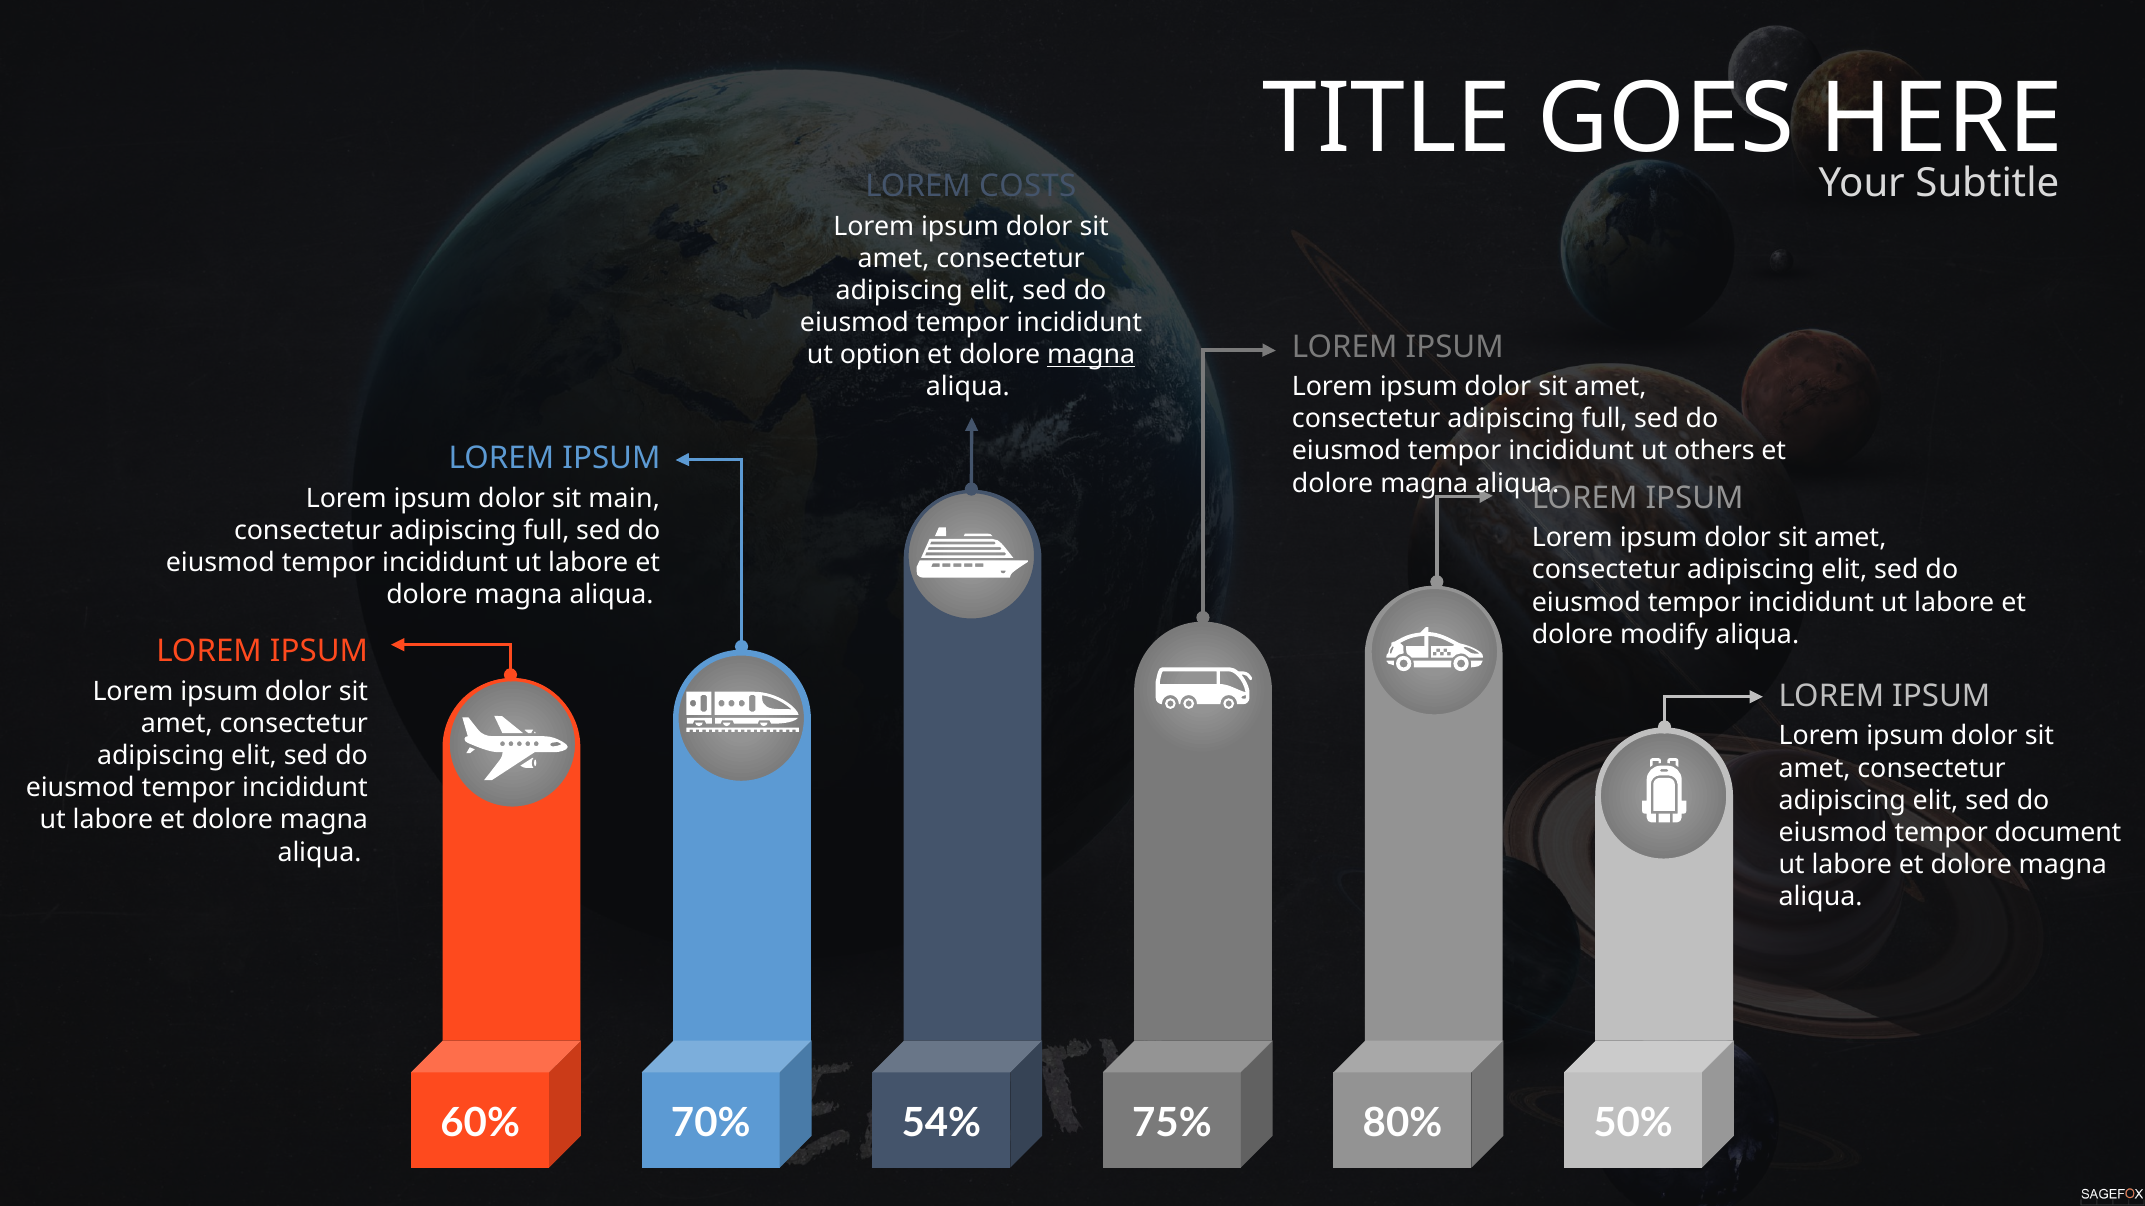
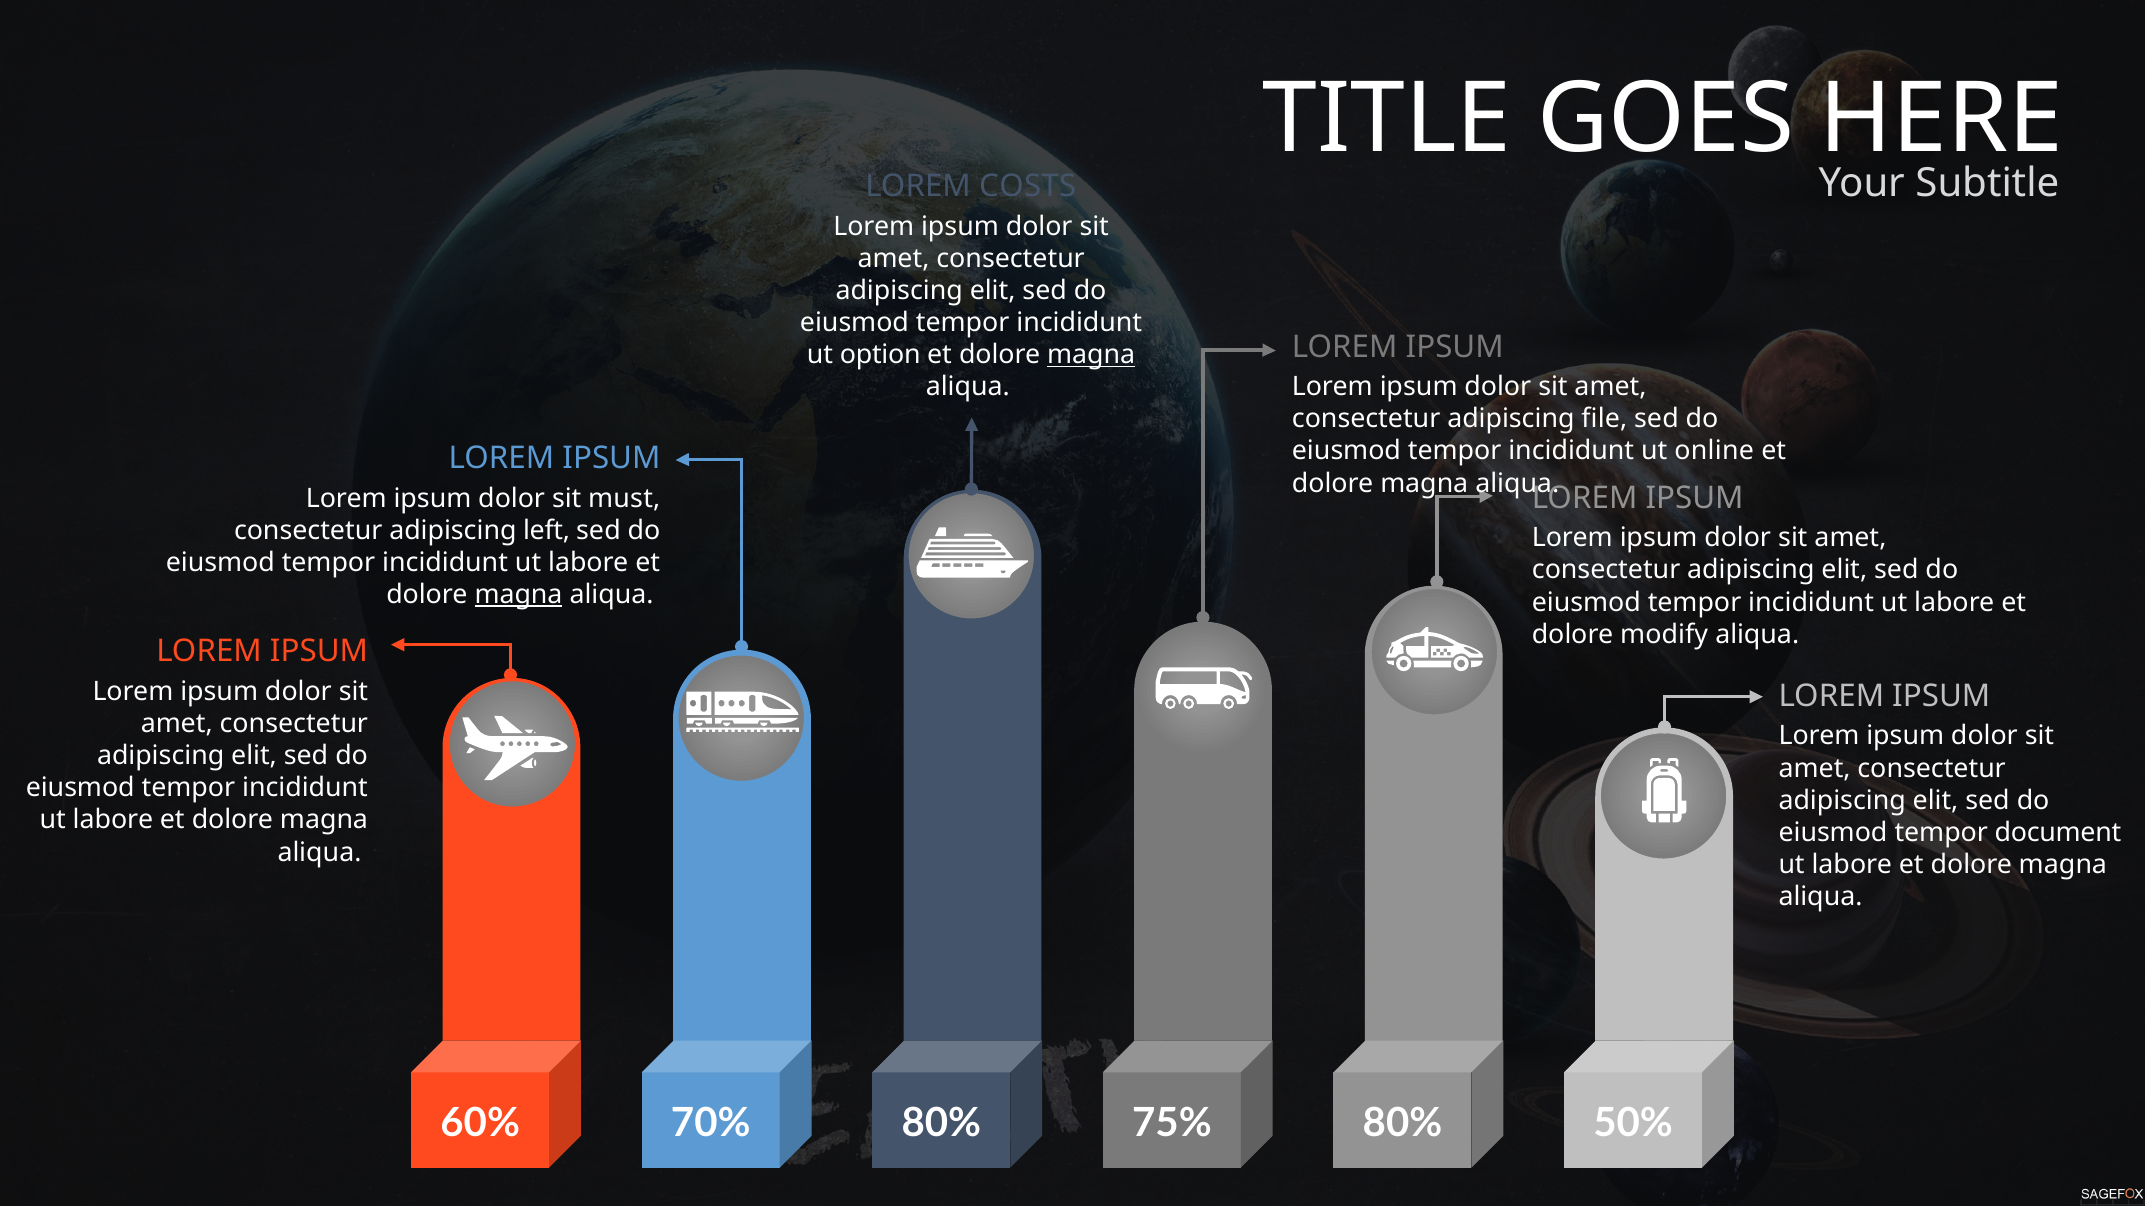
full at (1604, 419): full -> file
others: others -> online
main: main -> must
full at (547, 531): full -> left
magna at (519, 595) underline: none -> present
70% 54%: 54% -> 80%
